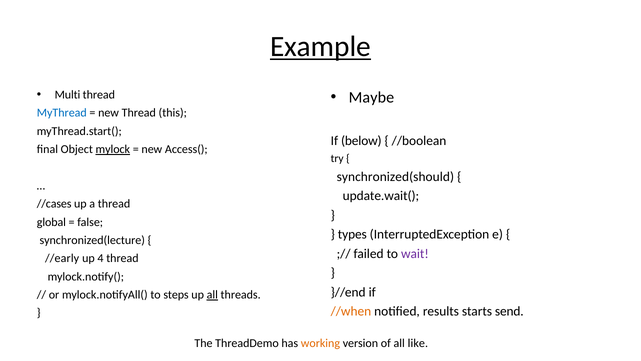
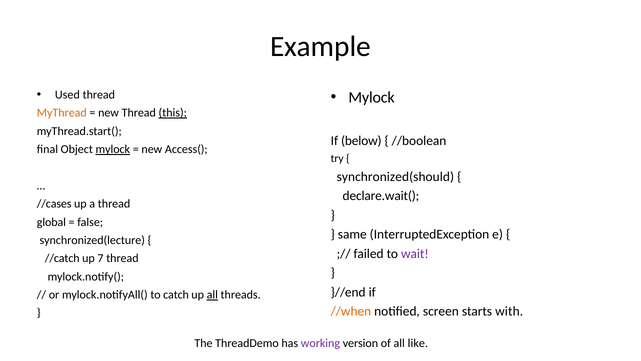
Example underline: present -> none
Multi: Multi -> Used
Maybe at (371, 97): Maybe -> Mylock
MyThread colour: blue -> orange
this underline: none -> present
update.wait(: update.wait( -> declare.wait(
types: types -> same
//early: //early -> //catch
4: 4 -> 7
steps: steps -> catch
results: results -> screen
send: send -> with
working colour: orange -> purple
